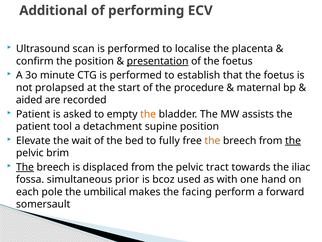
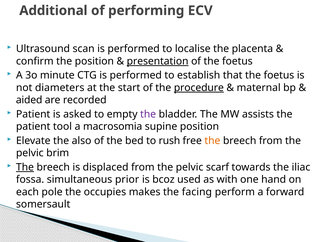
prolapsed: prolapsed -> diameters
procedure underline: none -> present
the at (148, 114) colour: orange -> purple
detachment: detachment -> macrosomia
wait: wait -> also
fully: fully -> rush
the at (293, 140) underline: present -> none
tract: tract -> scarf
umbilical: umbilical -> occupies
